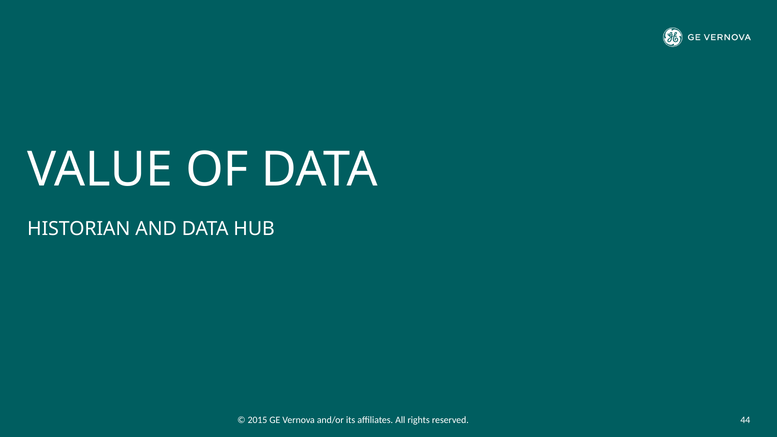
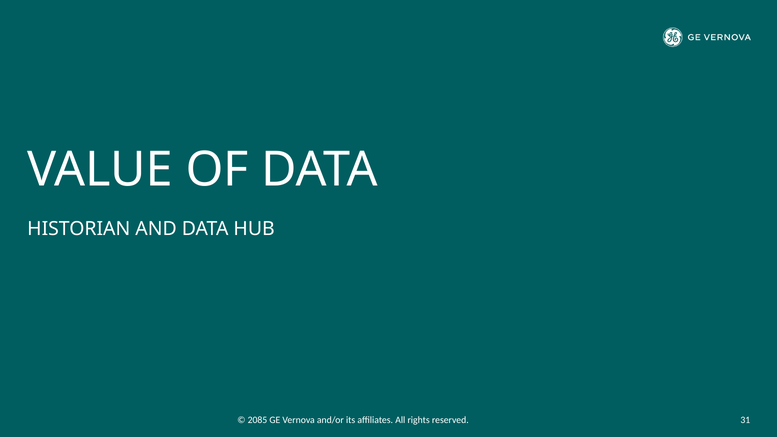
2015: 2015 -> 2085
44: 44 -> 31
